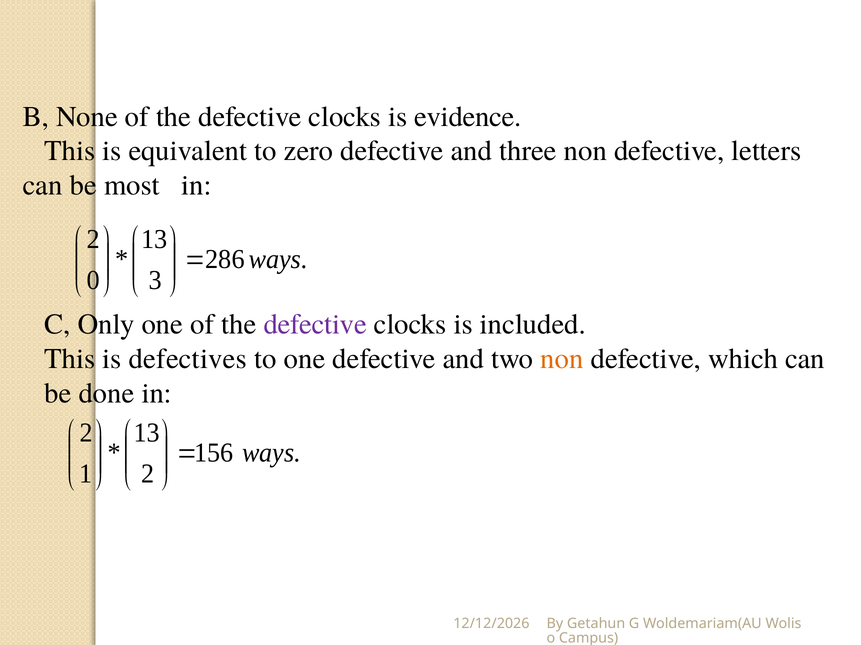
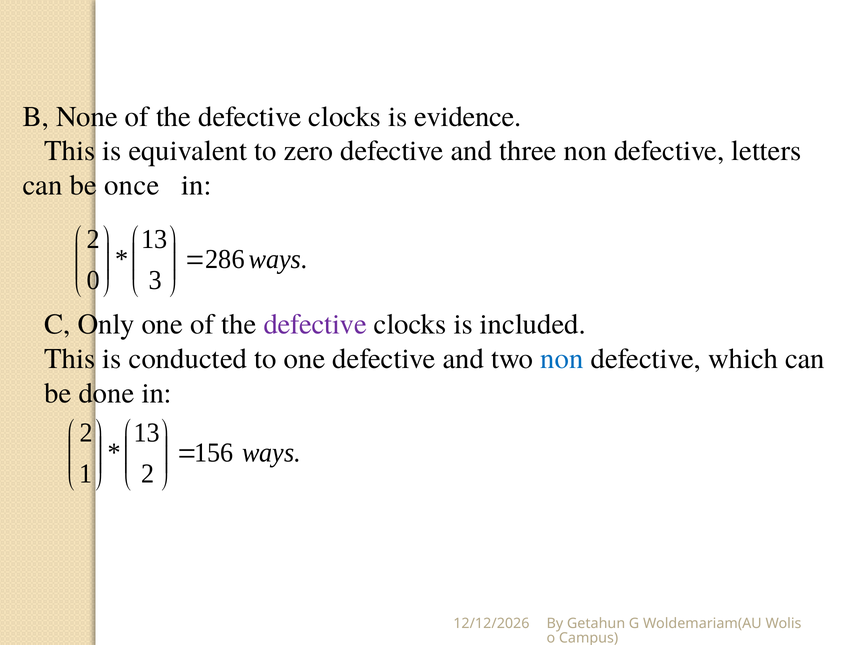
most: most -> once
defectives: defectives -> conducted
non at (562, 359) colour: orange -> blue
